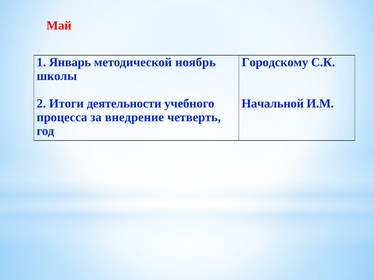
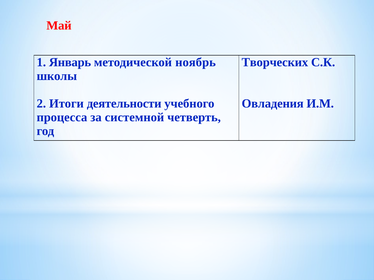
Городскому: Городскому -> Творческих
Начальной: Начальной -> Овладения
внедрение: внедрение -> системной
